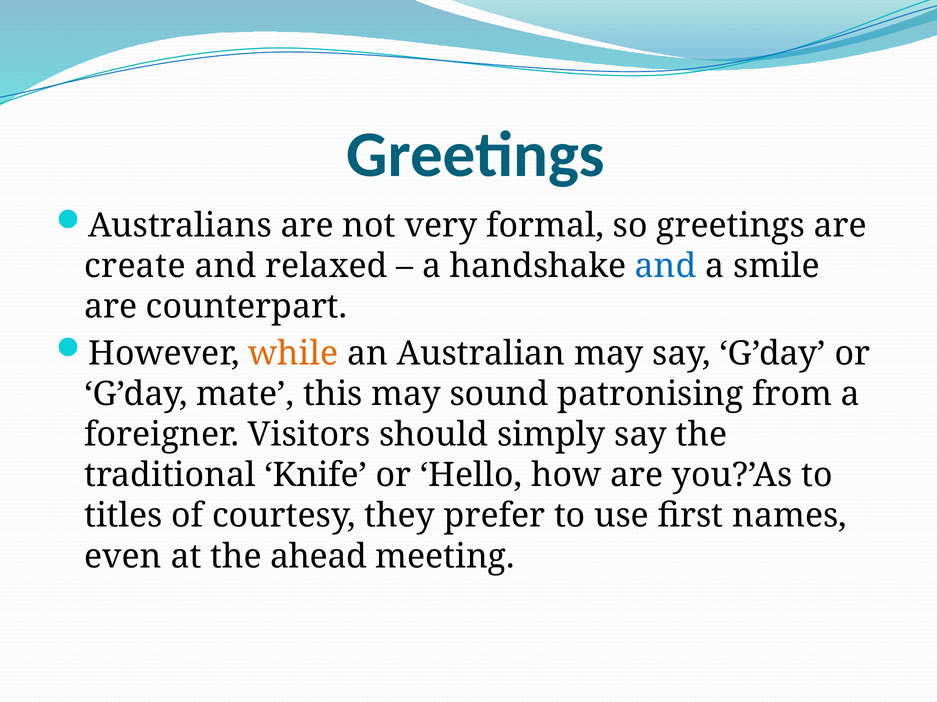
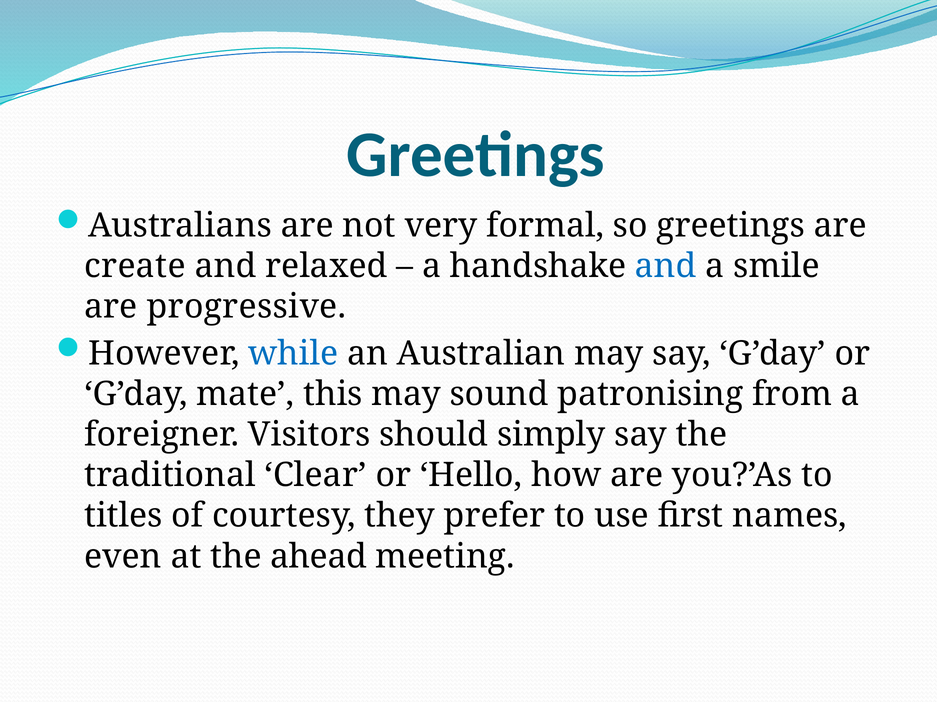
counterpart: counterpart -> progressive
while colour: orange -> blue
Knife: Knife -> Clear
